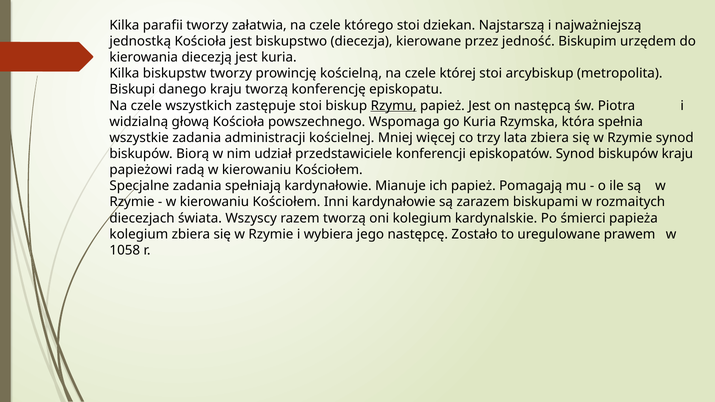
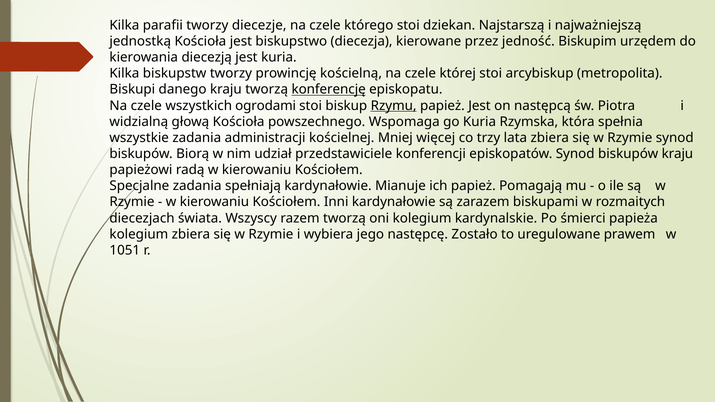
załatwia: załatwia -> diecezje
konferencję underline: none -> present
zastępuje: zastępuje -> ogrodami
1058: 1058 -> 1051
